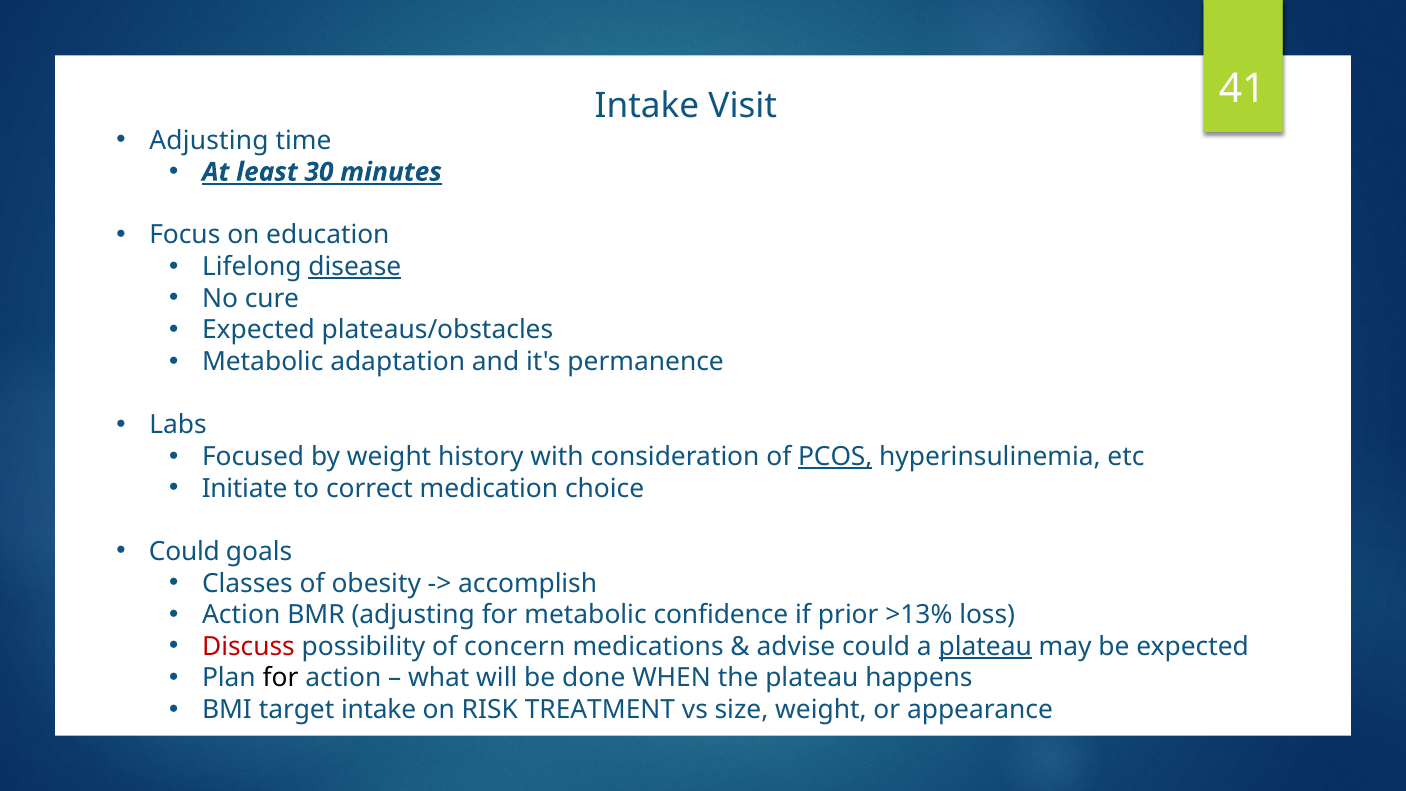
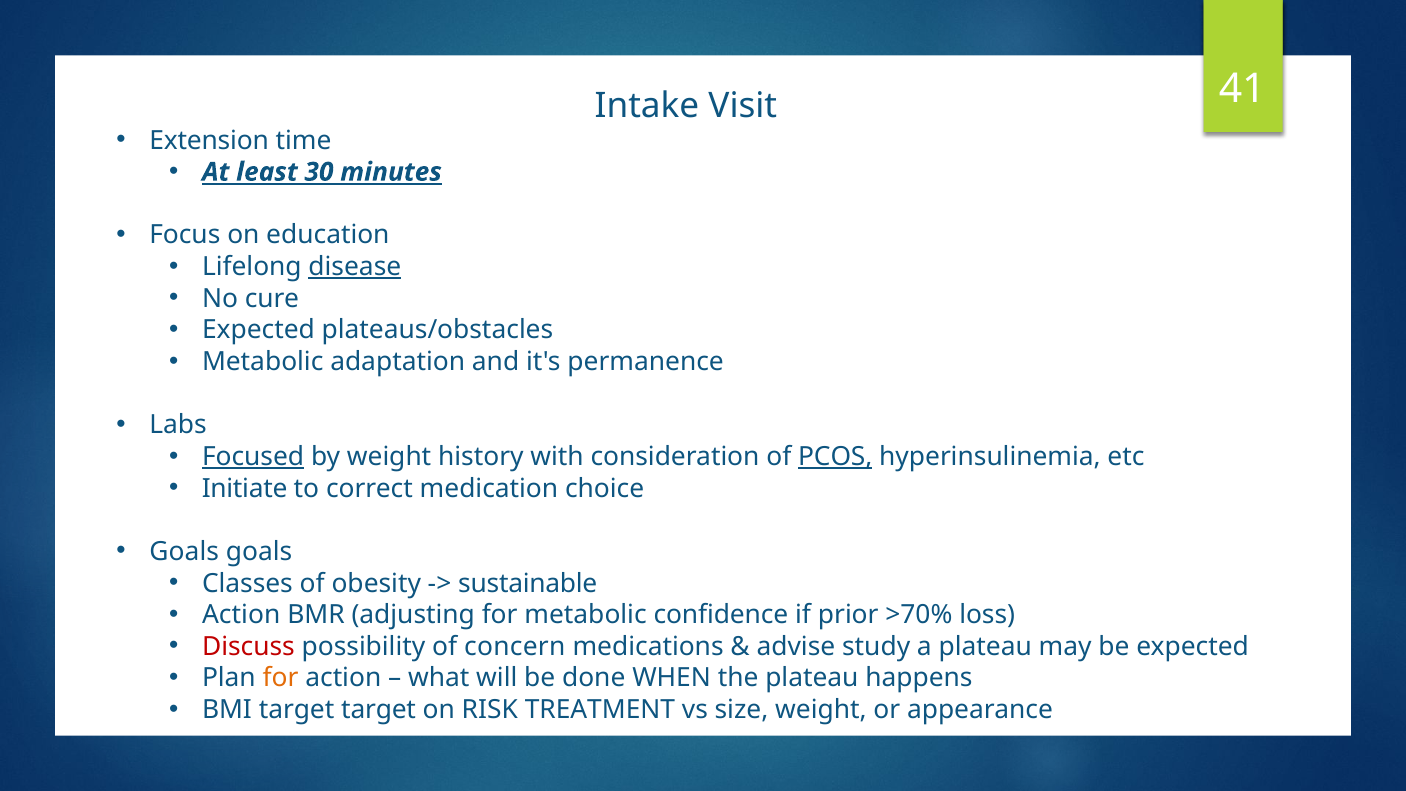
Adjusting at (209, 140): Adjusting -> Extension
Focused underline: none -> present
Could at (184, 552): Could -> Goals
accomplish: accomplish -> sustainable
>13%: >13% -> >70%
advise could: could -> study
plateau at (985, 646) underline: present -> none
for at (281, 678) colour: black -> orange
target intake: intake -> target
